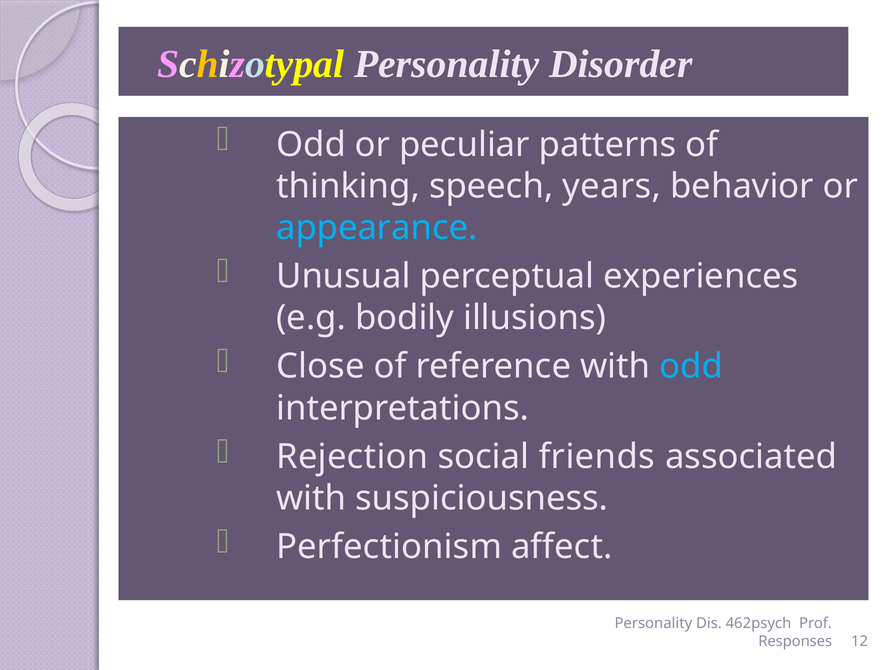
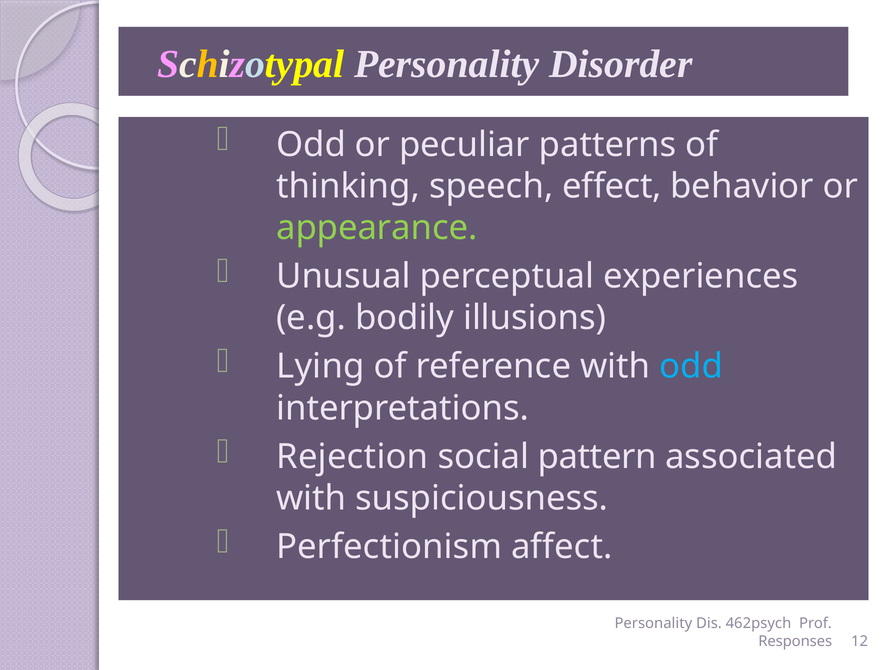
years: years -> effect
appearance colour: light blue -> light green
Close: Close -> Lying
friends: friends -> pattern
